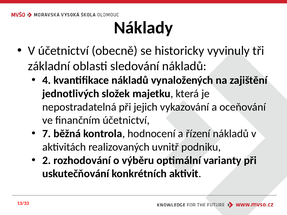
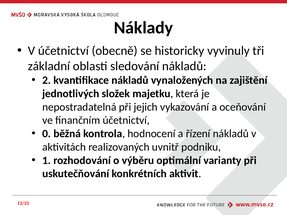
4: 4 -> 2
7: 7 -> 0
2: 2 -> 1
